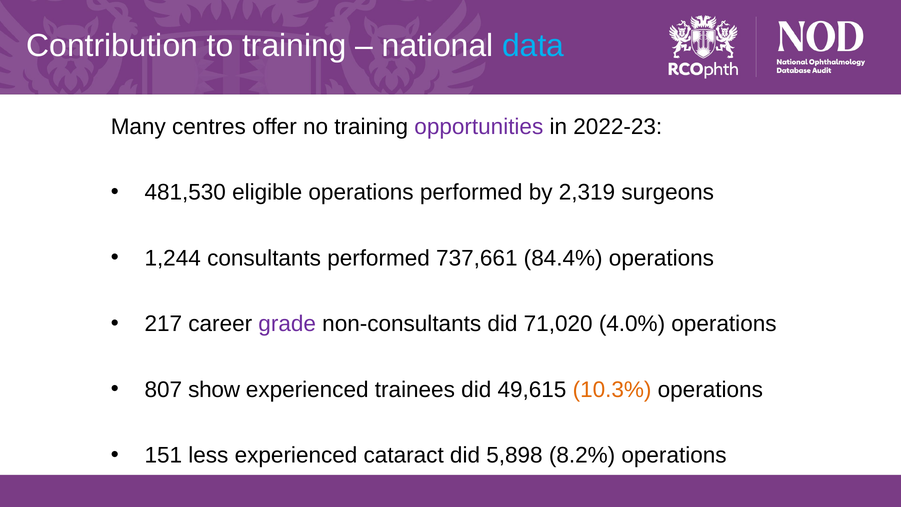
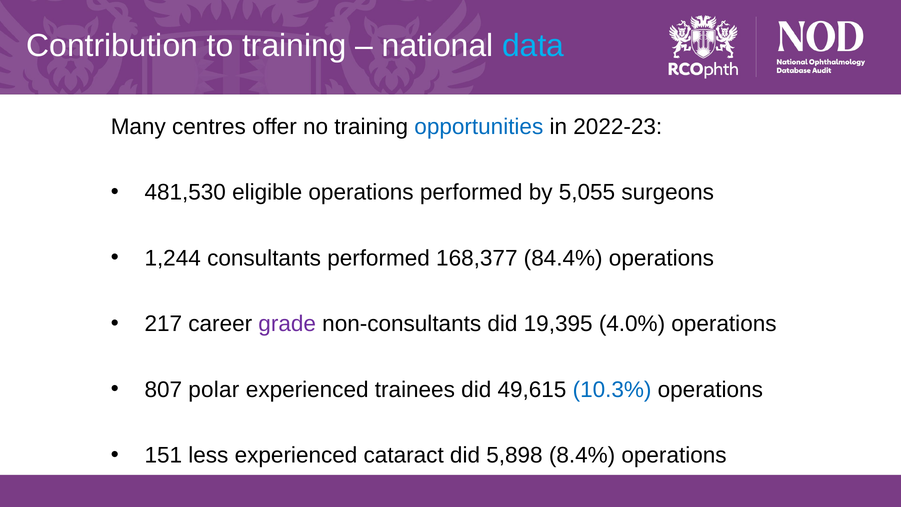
opportunities colour: purple -> blue
2,319: 2,319 -> 5,055
737,661: 737,661 -> 168,377
71,020: 71,020 -> 19,395
show: show -> polar
10.3% colour: orange -> blue
8.2%: 8.2% -> 8.4%
